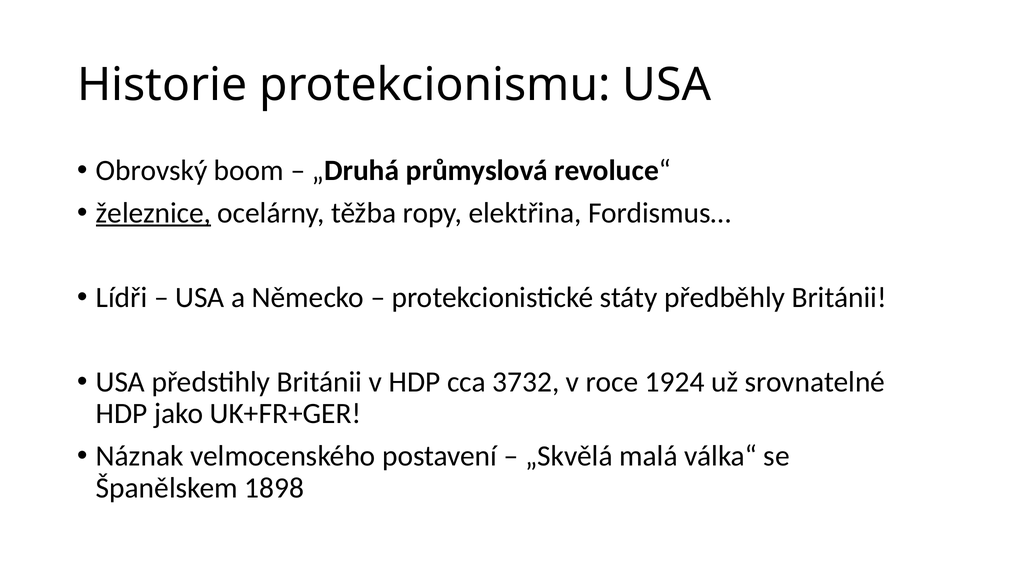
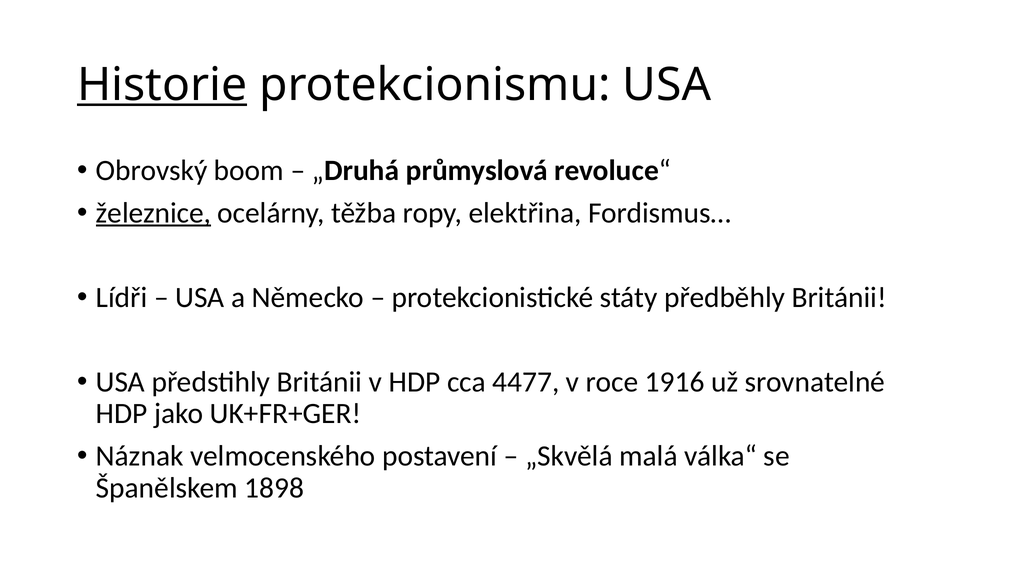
Historie underline: none -> present
3732: 3732 -> 4477
1924: 1924 -> 1916
